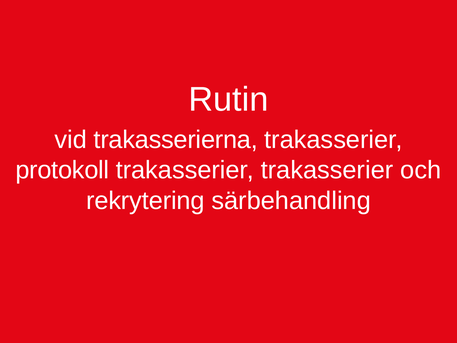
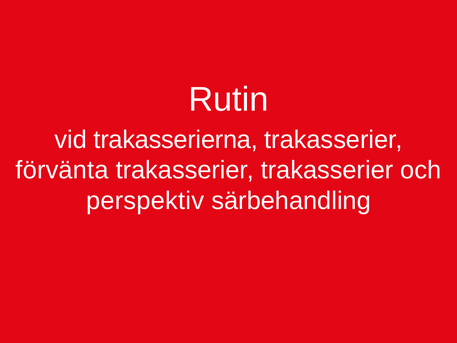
protokoll: protokoll -> förvänta
rekrytering: rekrytering -> perspektiv
